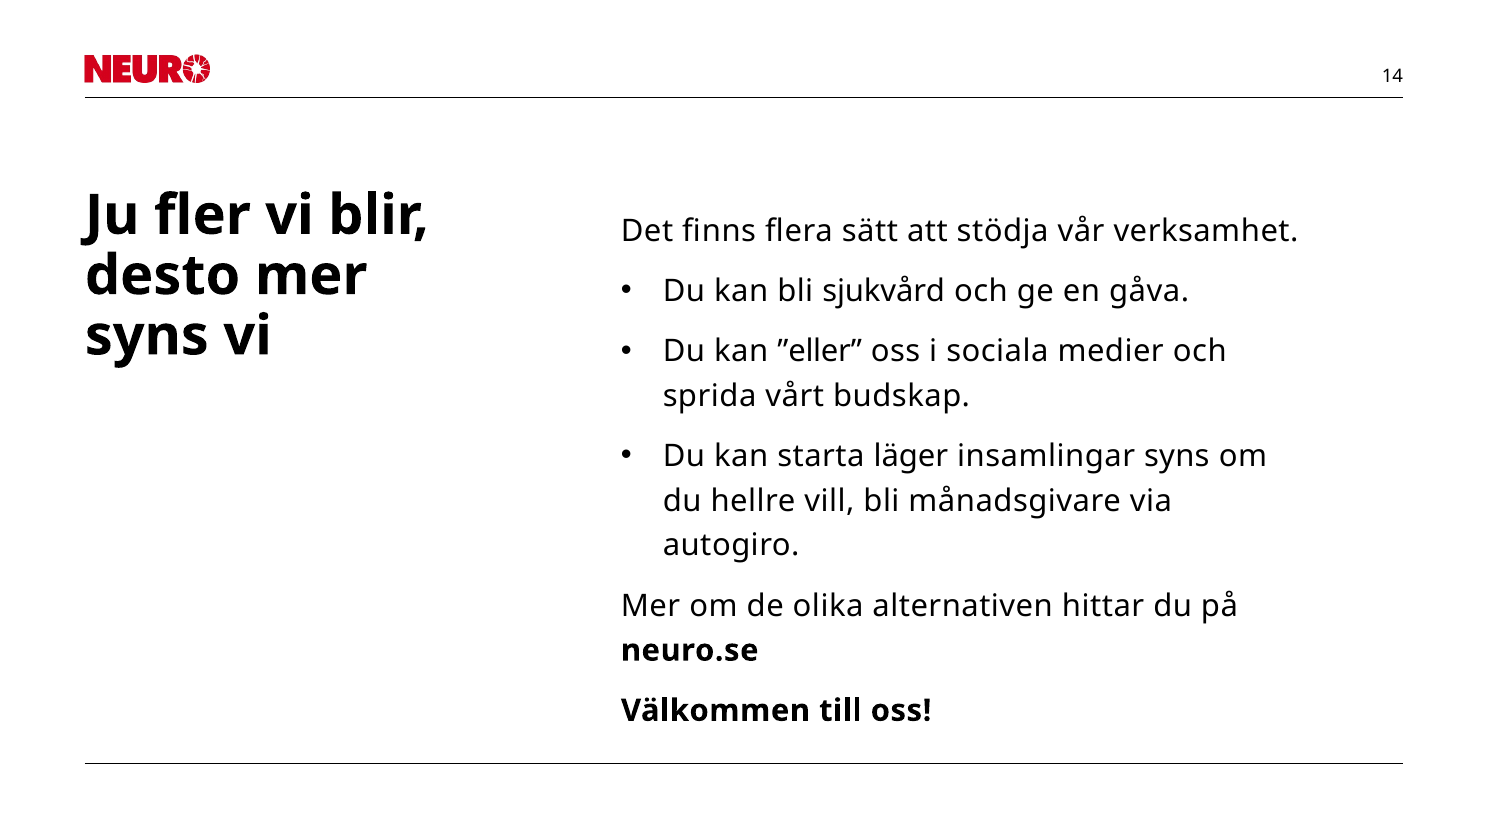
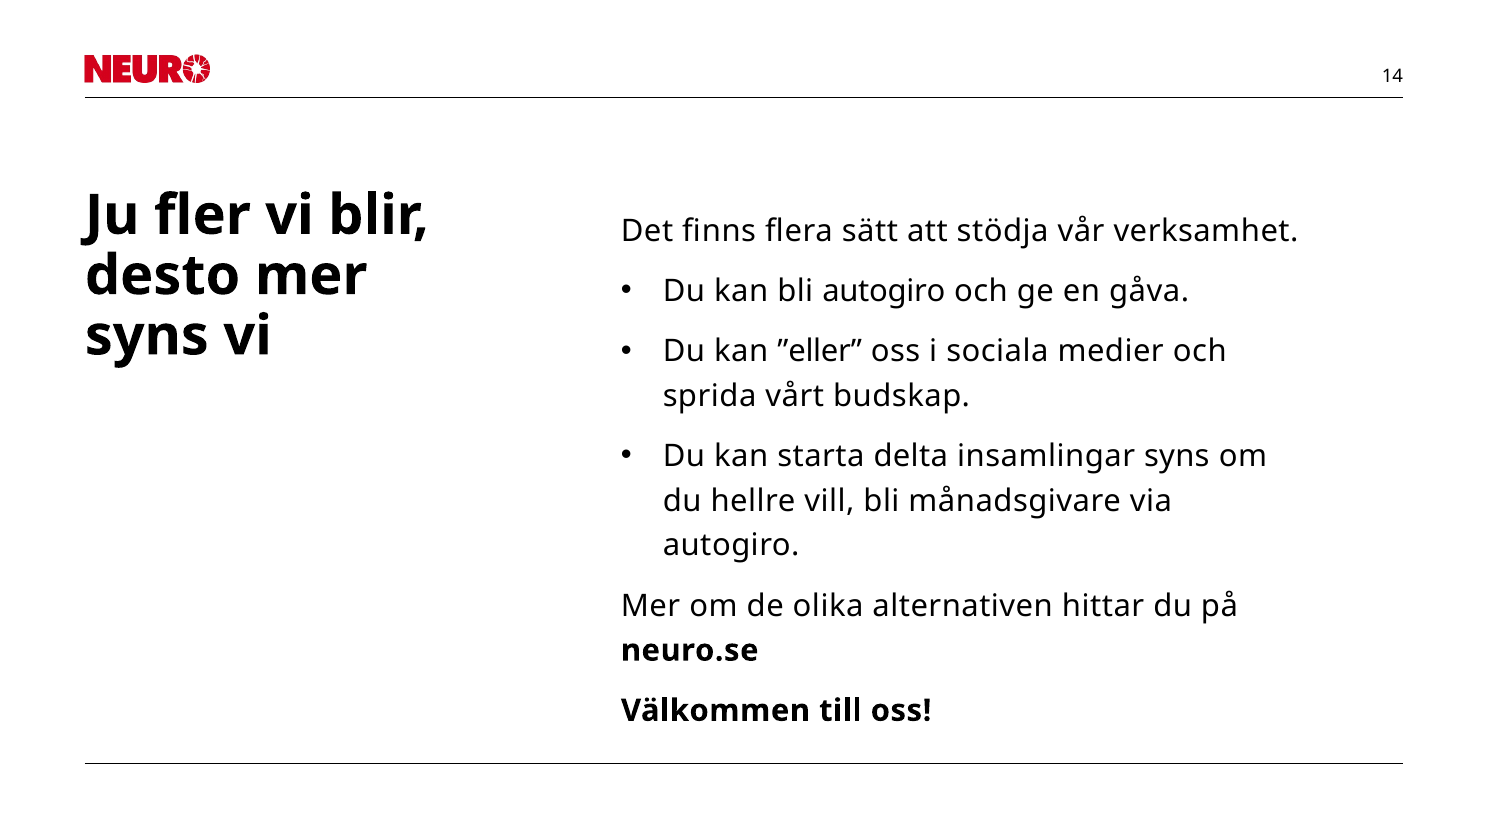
bli sjukvård: sjukvård -> autogiro
läger: läger -> delta
